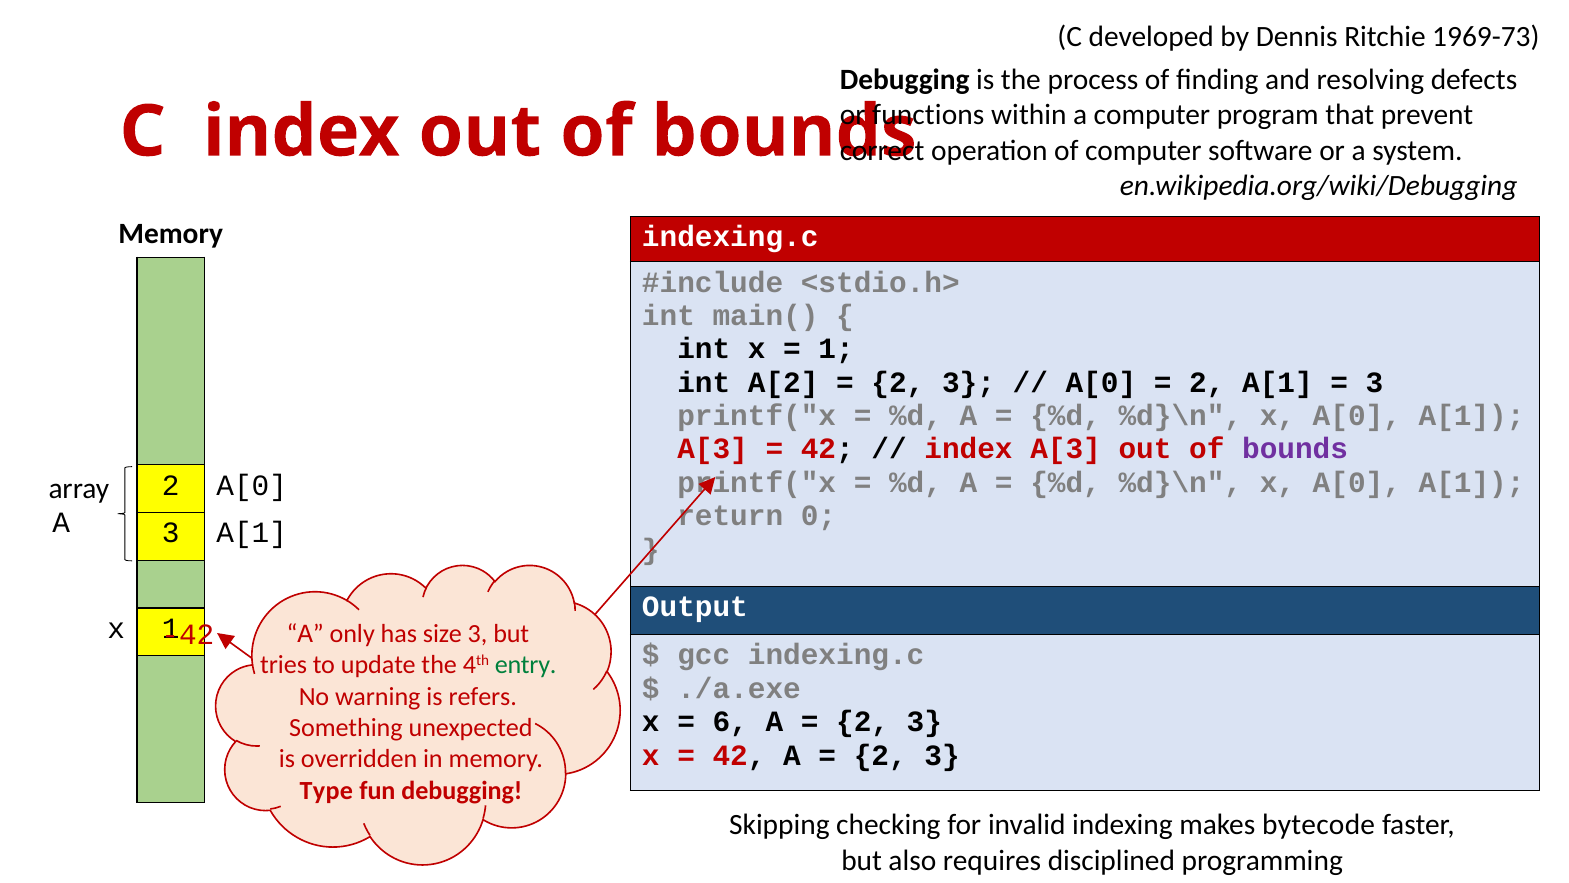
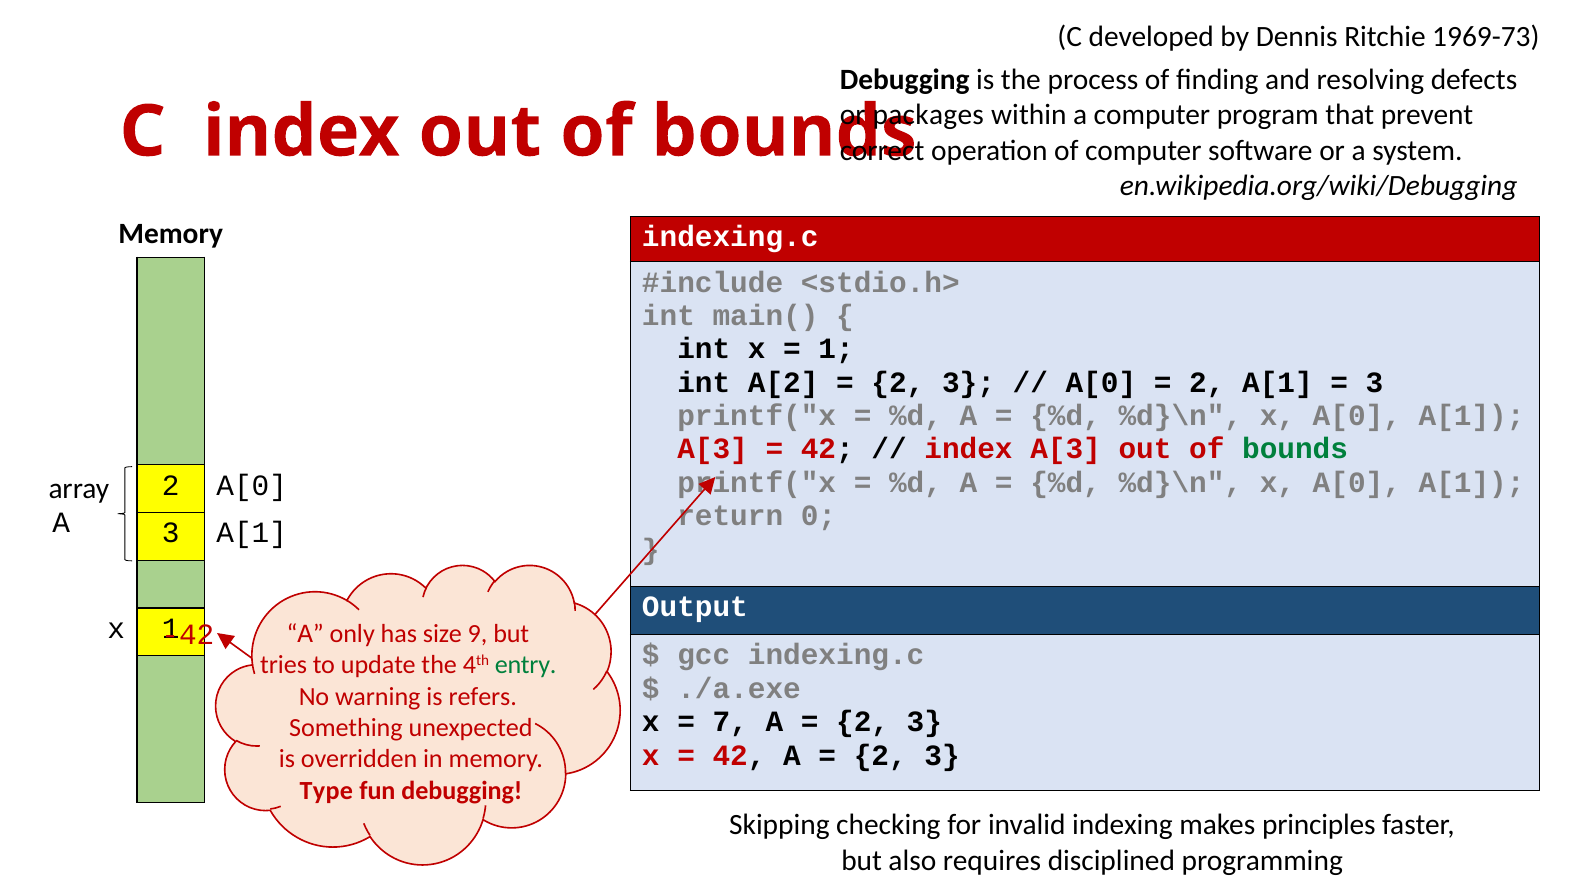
functions: functions -> packages
bounds at (1295, 449) colour: purple -> green
size 3: 3 -> 9
6: 6 -> 7
bytecode: bytecode -> principles
